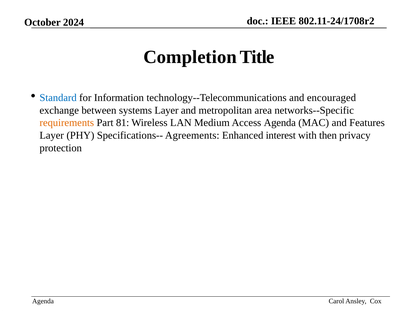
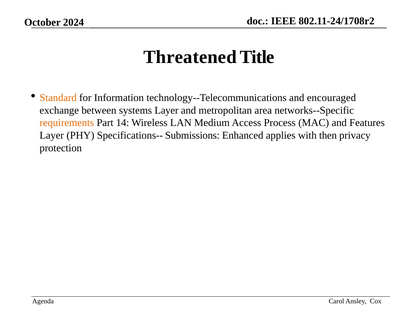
Completion: Completion -> Threatened
Standard colour: blue -> orange
81: 81 -> 14
Access Agenda: Agenda -> Process
Agreements: Agreements -> Submissions
interest: interest -> applies
